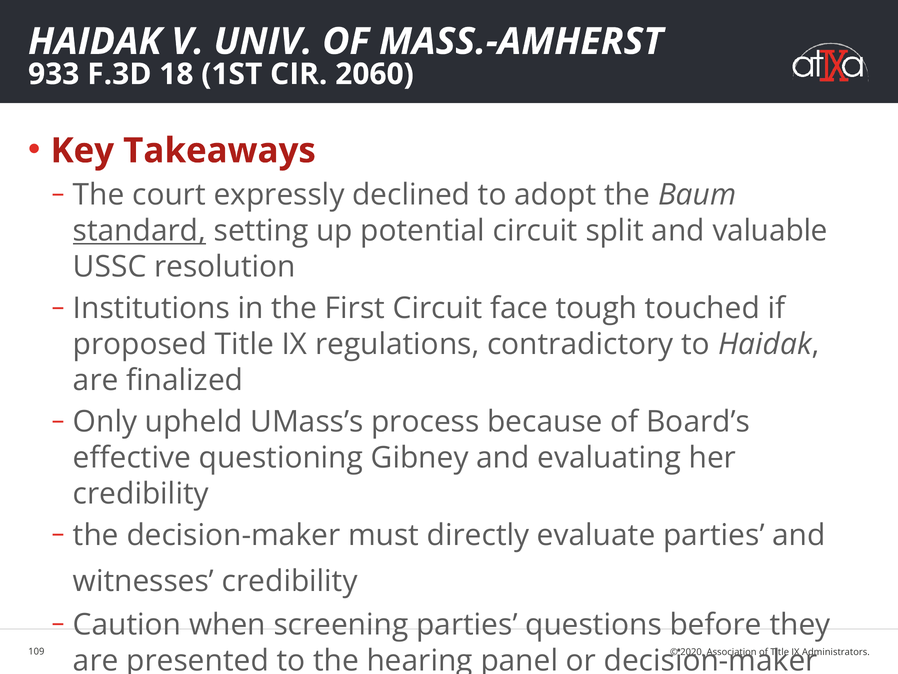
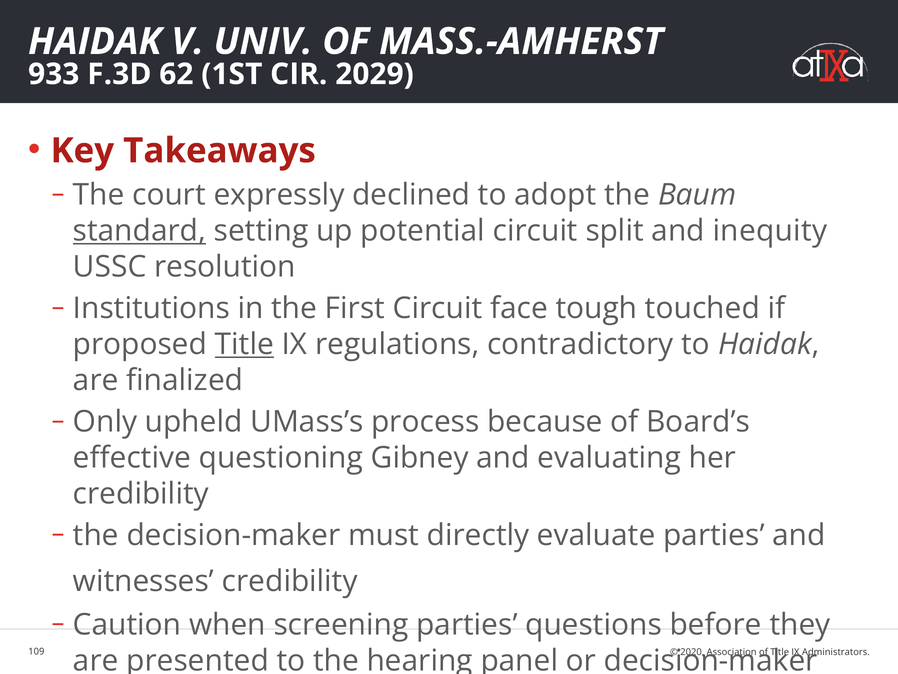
18: 18 -> 62
2060: 2060 -> 2029
valuable: valuable -> inequity
Title at (244, 344) underline: none -> present
